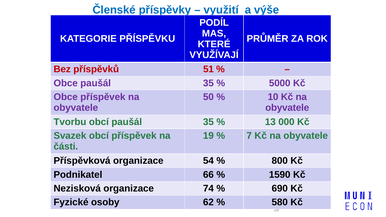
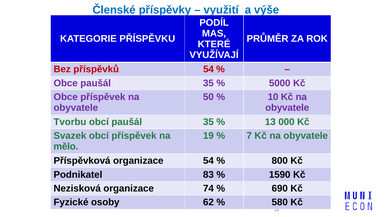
příspěvků 51: 51 -> 54
části: části -> mělo
66: 66 -> 83
